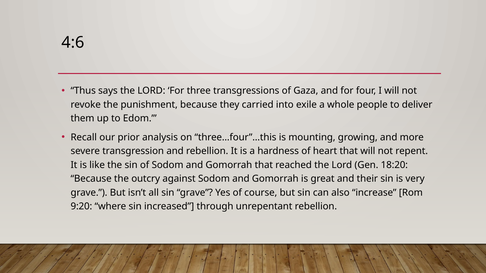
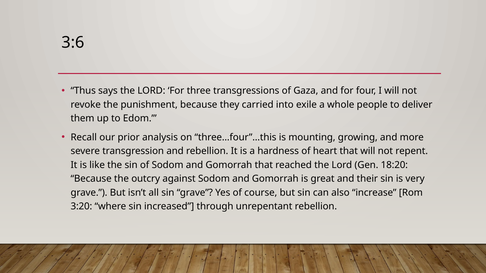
4:6: 4:6 -> 3:6
9:20: 9:20 -> 3:20
